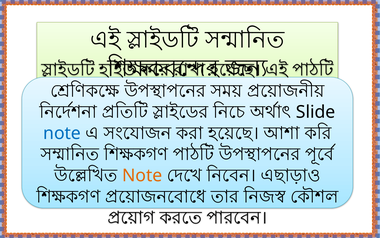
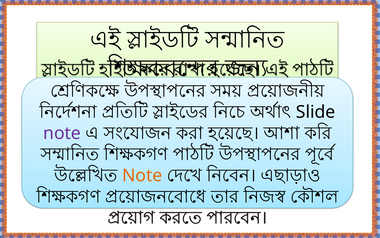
note at (62, 133) colour: blue -> purple
